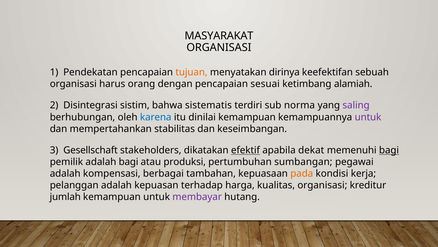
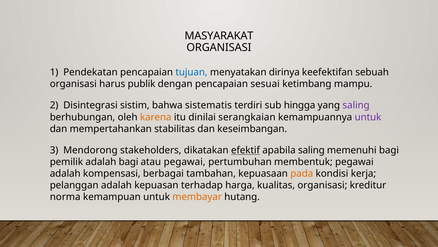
tujuan colour: orange -> blue
orang: orang -> publik
alamiah: alamiah -> mampu
norma: norma -> hingga
karena colour: blue -> orange
dinilai kemampuan: kemampuan -> serangkaian
Gesellschaft: Gesellschaft -> Mendorong
apabila dekat: dekat -> saling
bagi at (389, 150) underline: present -> none
atau produksi: produksi -> pegawai
sumbangan: sumbangan -> membentuk
jumlah: jumlah -> norma
membayar colour: purple -> orange
